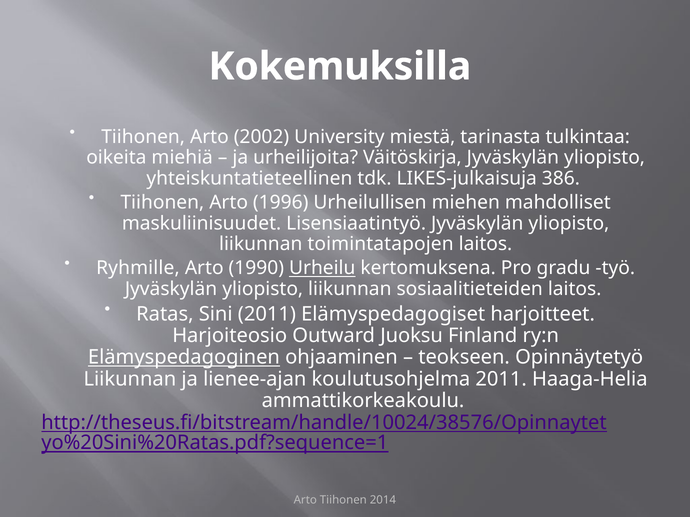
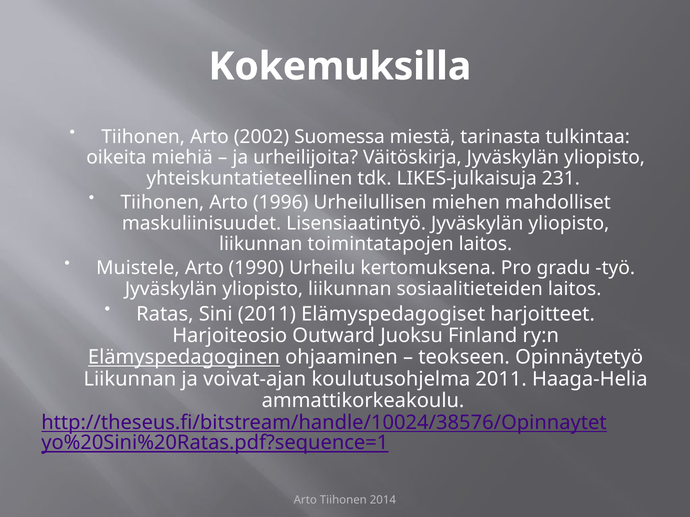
University: University -> Suomessa
386: 386 -> 231
Ryhmille: Ryhmille -> Muistele
Urheilu underline: present -> none
lienee-ajan: lienee-ajan -> voivat-ajan
